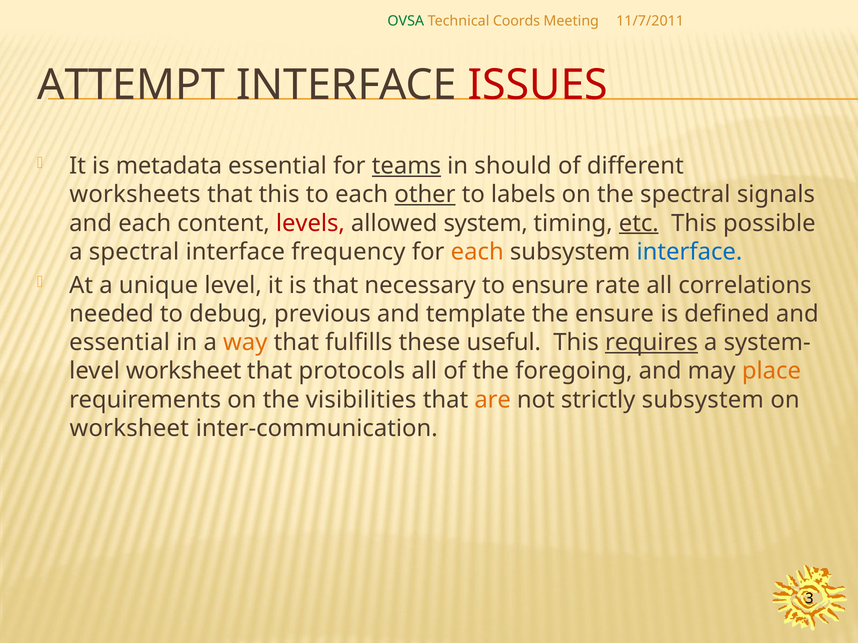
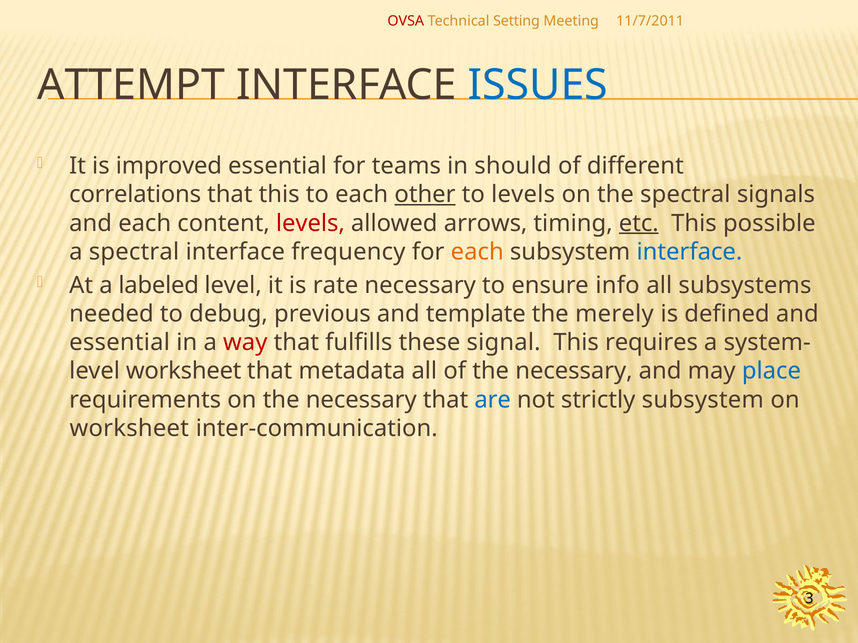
OVSA colour: green -> red
Coords: Coords -> Setting
ISSUES colour: red -> blue
metadata: metadata -> improved
teams underline: present -> none
worksheets: worksheets -> correlations
to labels: labels -> levels
system: system -> arrows
unique: unique -> labeled
is that: that -> rate
rate: rate -> info
correlations: correlations -> subsystems
the ensure: ensure -> merely
way colour: orange -> red
useful: useful -> signal
requires underline: present -> none
protocols: protocols -> metadata
of the foregoing: foregoing -> necessary
place colour: orange -> blue
on the visibilities: visibilities -> necessary
are colour: orange -> blue
